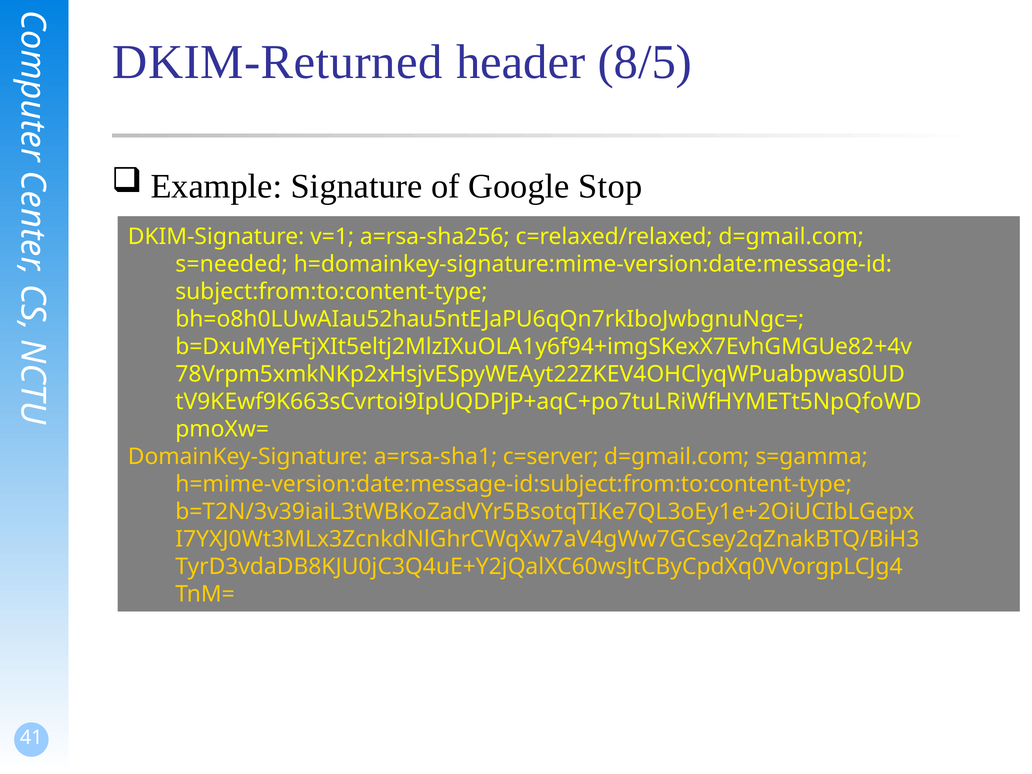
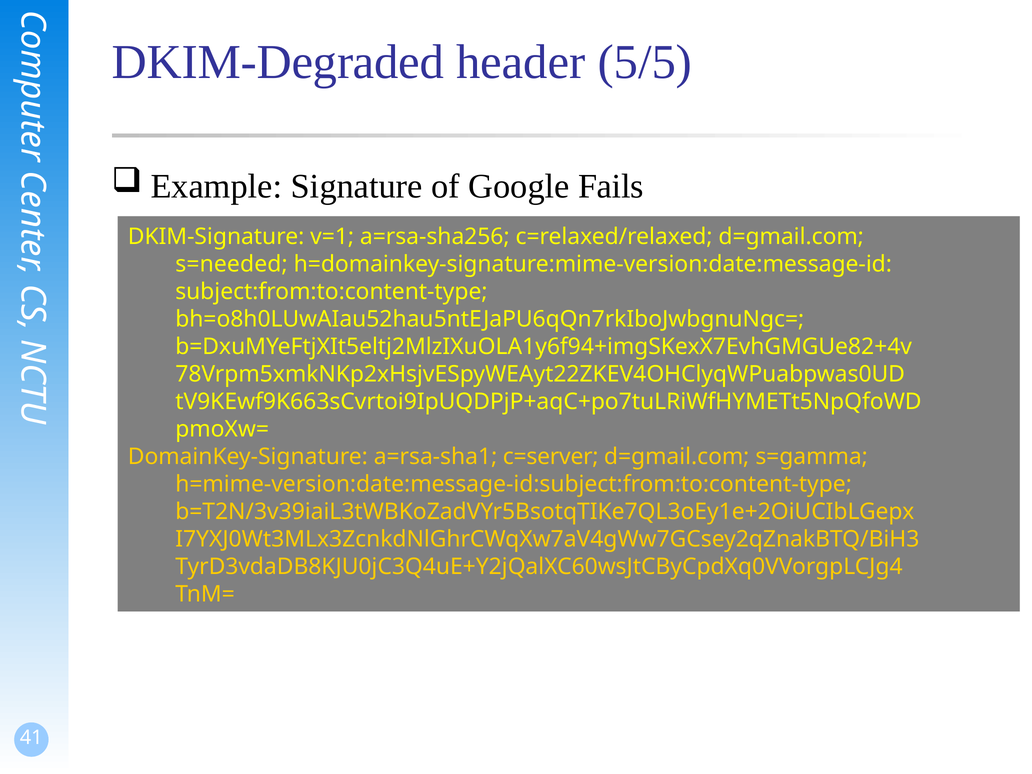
DKIM-Returned: DKIM-Returned -> DKIM-Degraded
8/5: 8/5 -> 5/5
Stop: Stop -> Fails
